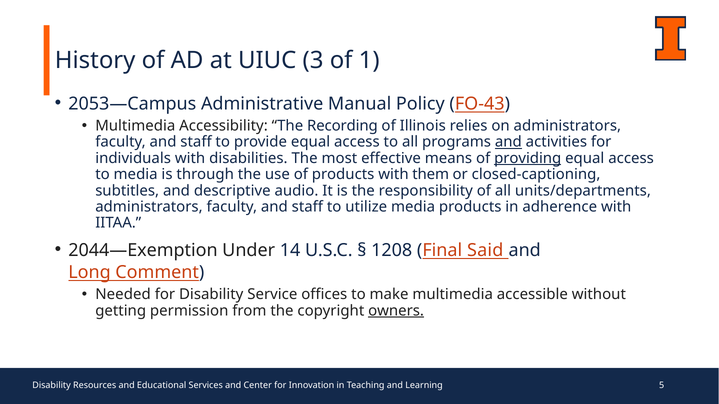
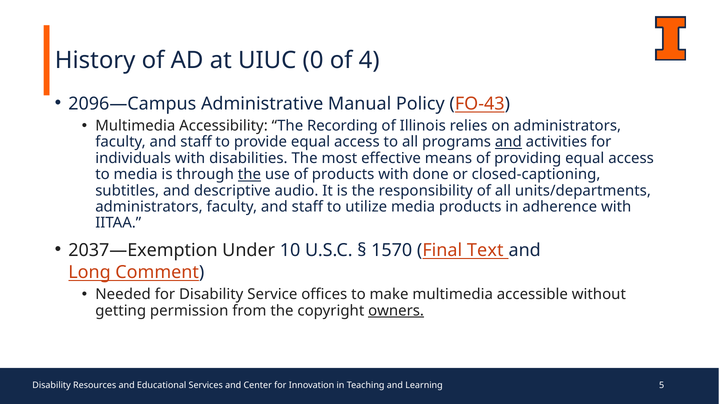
3: 3 -> 0
1: 1 -> 4
2053—Campus: 2053—Campus -> 2096—Campus
providing underline: present -> none
the at (249, 175) underline: none -> present
them: them -> done
2044—Exemption: 2044—Exemption -> 2037—Exemption
14: 14 -> 10
1208: 1208 -> 1570
Said: Said -> Text
